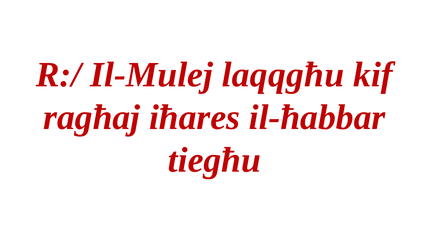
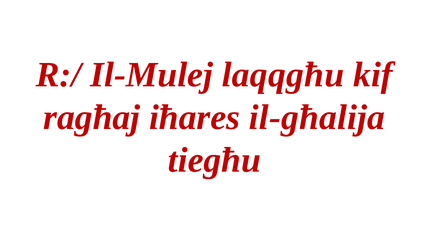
il-ħabbar: il-ħabbar -> il-għalija
